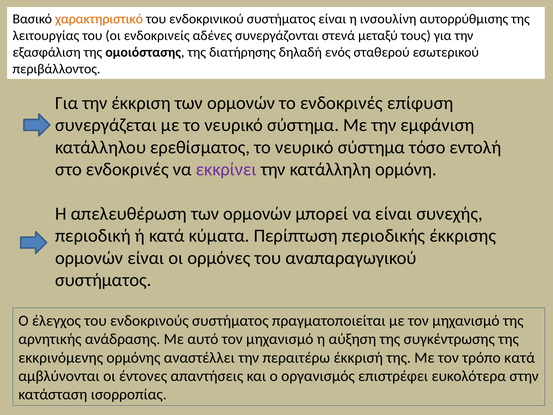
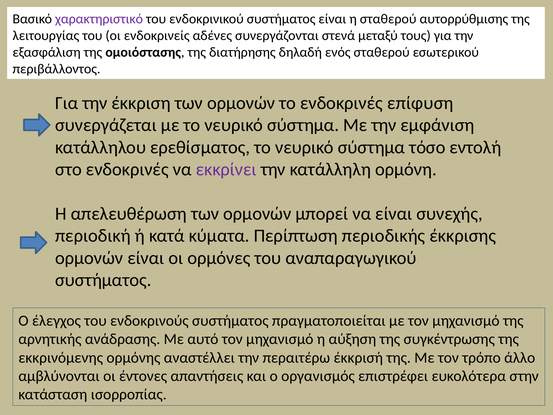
χαρακτηριστικό colour: orange -> purple
η ινσουλίνη: ινσουλίνη -> σταθερού
τρόπο κατά: κατά -> άλλο
